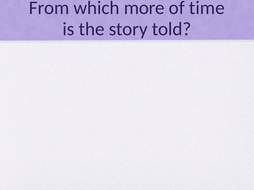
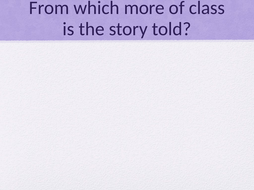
time: time -> class
